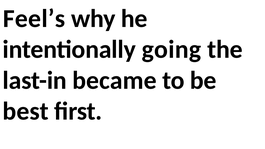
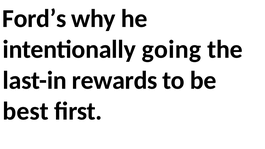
Feel’s: Feel’s -> Ford’s
became: became -> rewards
